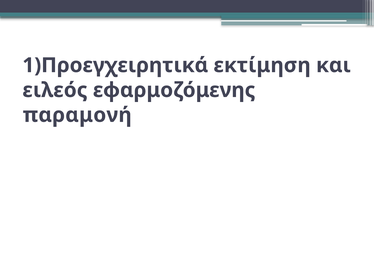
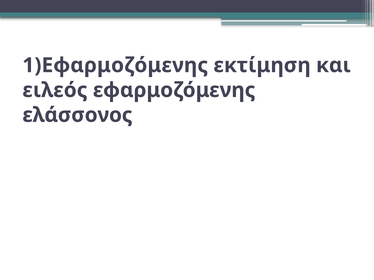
1)Προεγχειρητικά: 1)Προεγχειρητικά -> 1)Εφαρμοζόμενης
παραμονή: παραμονή -> ελάσσονος
